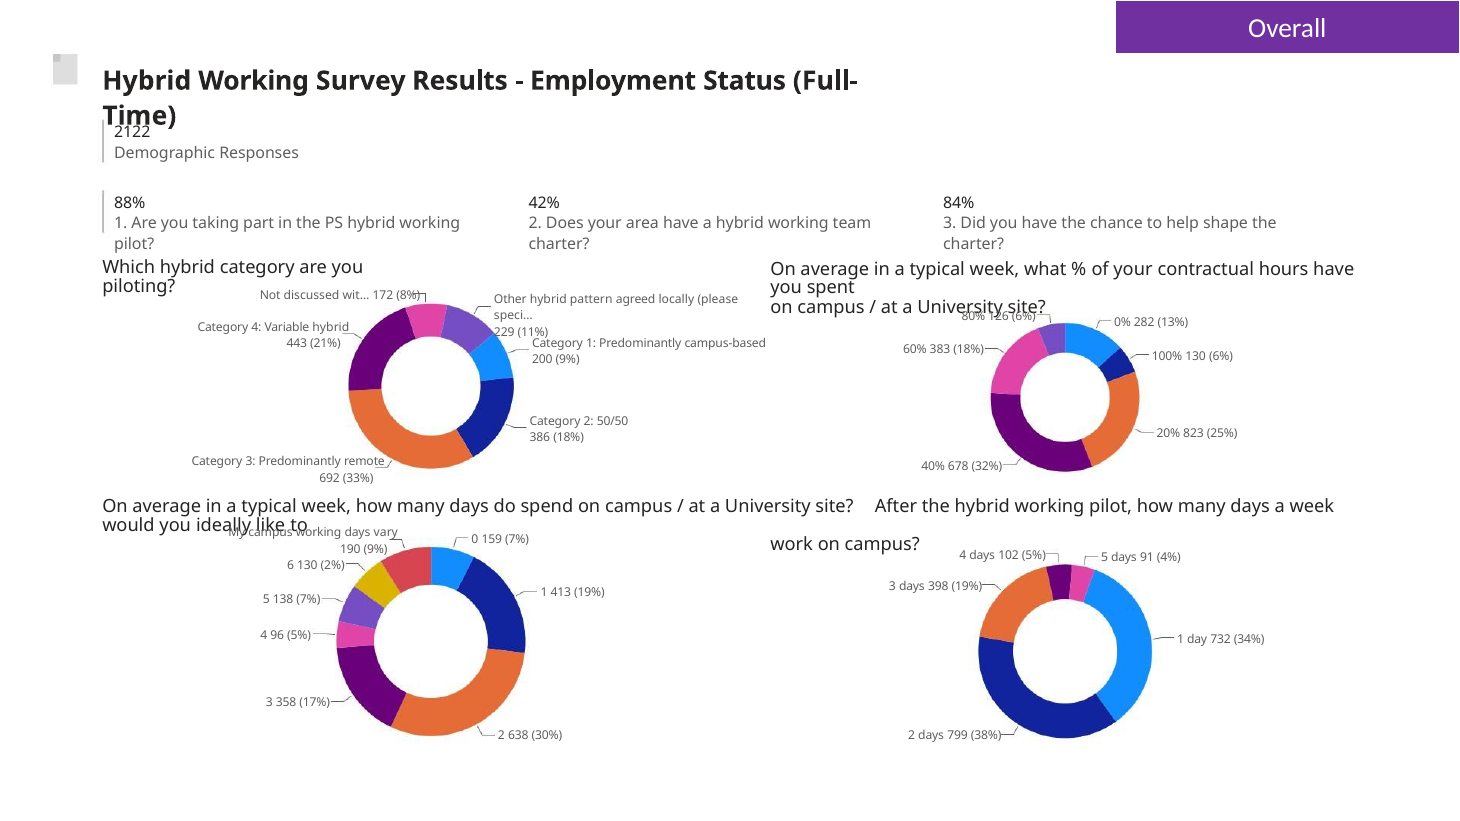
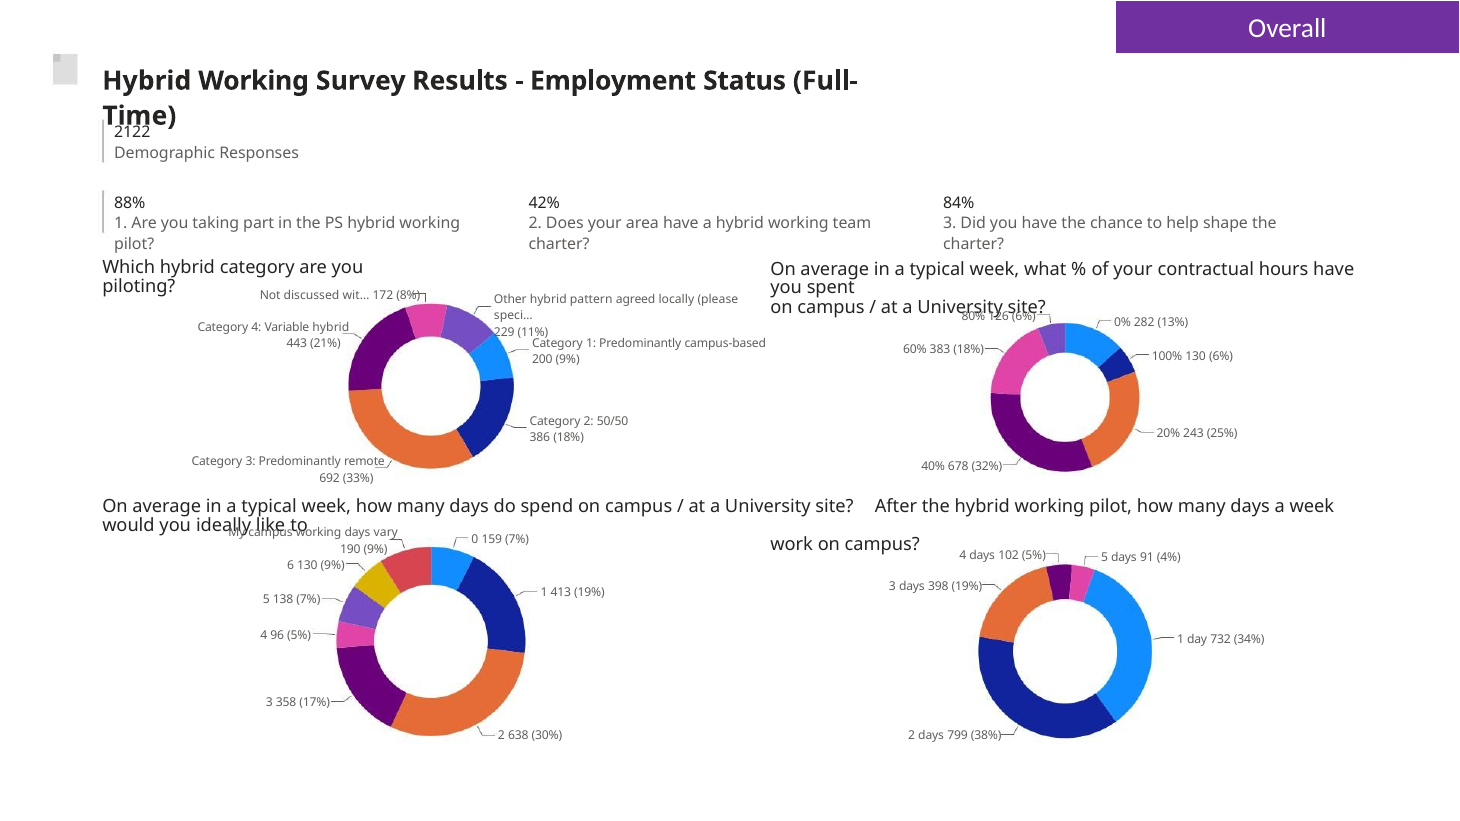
823: 823 -> 243
130 2%: 2% -> 9%
